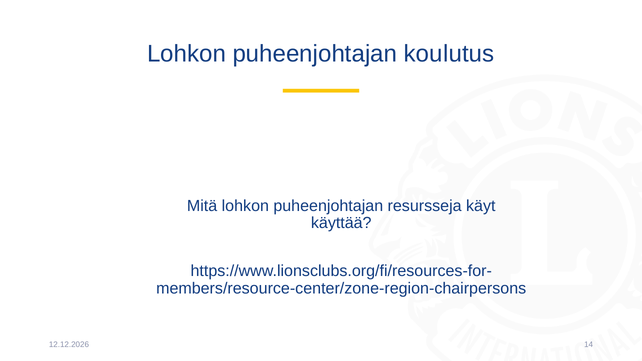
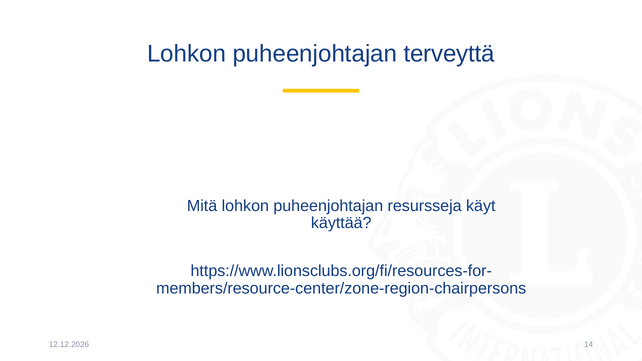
koulutus: koulutus -> terveyttä
